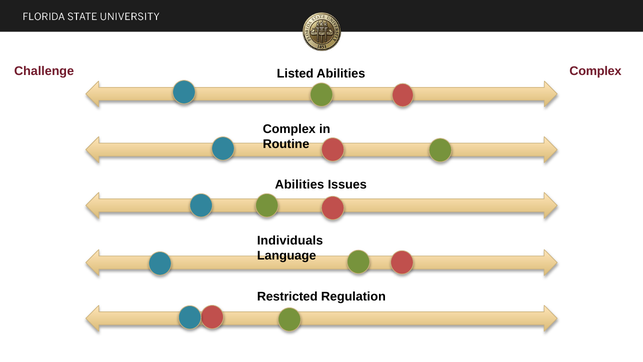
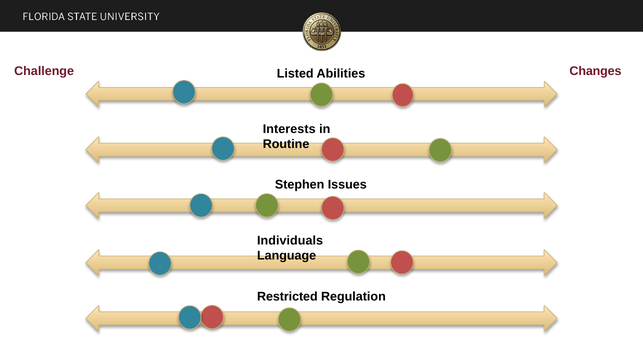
Complex at (595, 71): Complex -> Changes
Complex at (289, 129): Complex -> Interests
Abilities at (300, 185): Abilities -> Stephen
